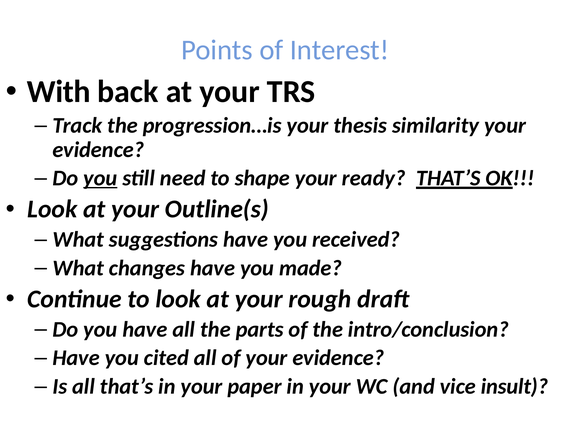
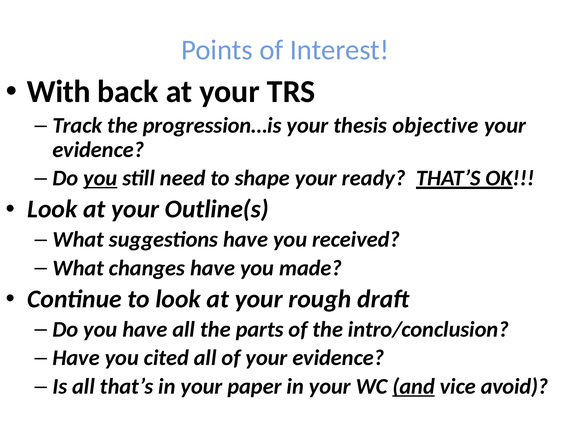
similarity: similarity -> objective
and underline: none -> present
insult: insult -> avoid
